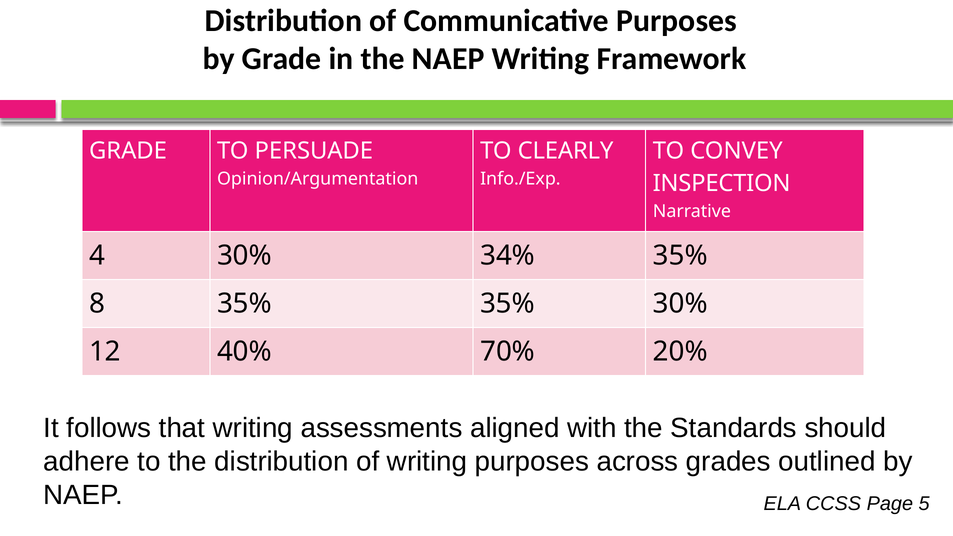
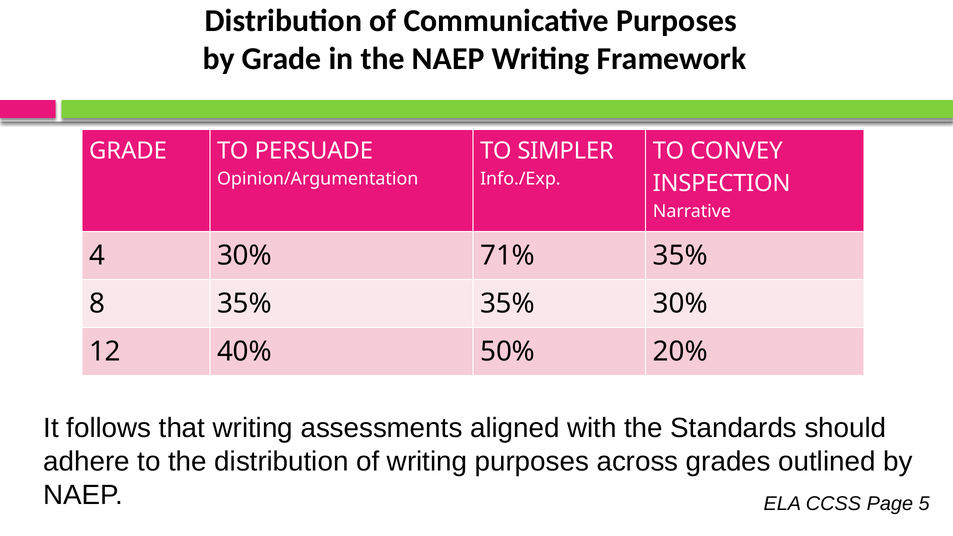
CLEARLY: CLEARLY -> SIMPLER
34%: 34% -> 71%
70%: 70% -> 50%
